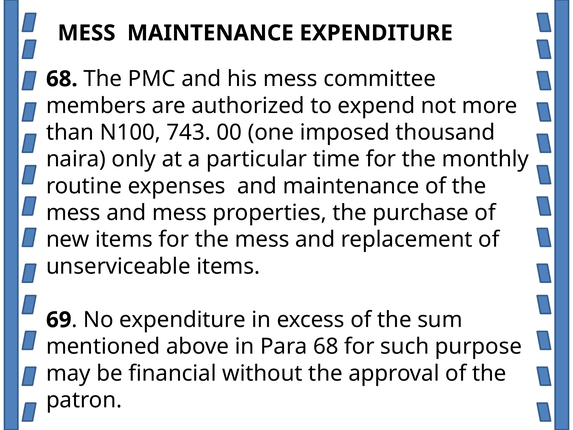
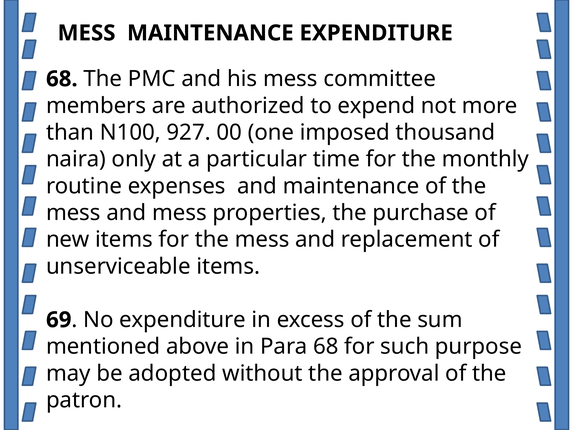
743: 743 -> 927
financial: financial -> adopted
